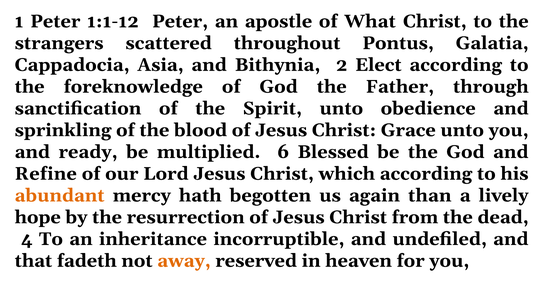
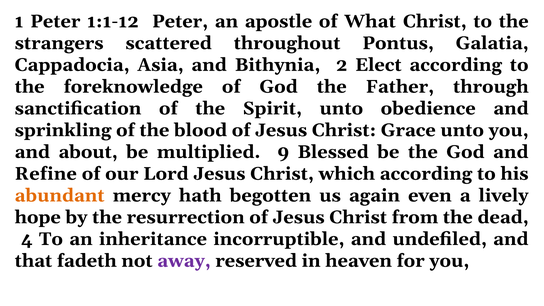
ready: ready -> about
6: 6 -> 9
than: than -> even
away colour: orange -> purple
